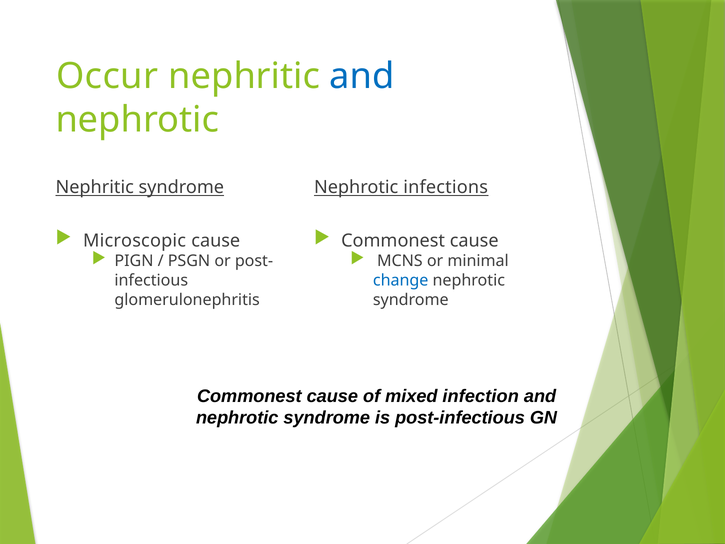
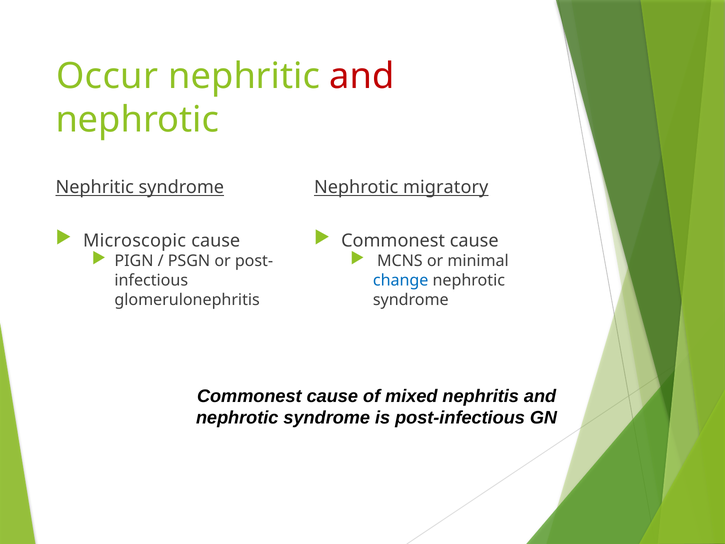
and at (362, 76) colour: blue -> red
infections: infections -> migratory
infection: infection -> nephritis
